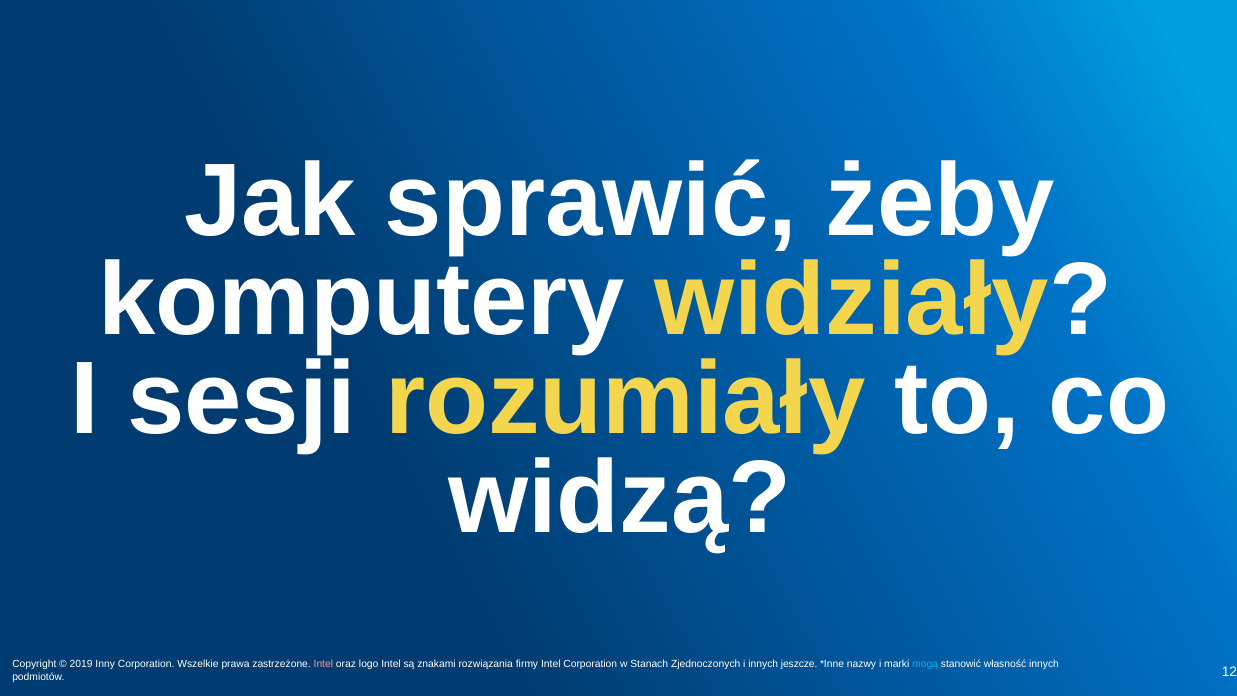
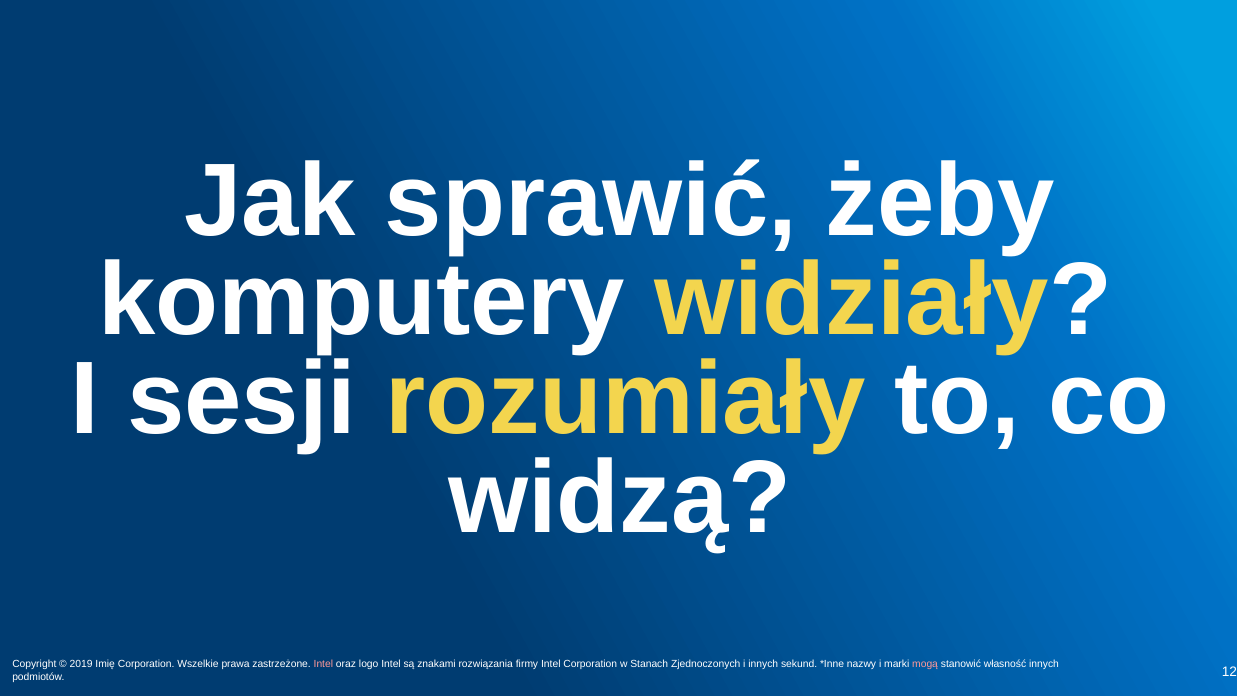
Inny: Inny -> Imię
jeszcze: jeszcze -> sekund
mogą colour: light blue -> pink
